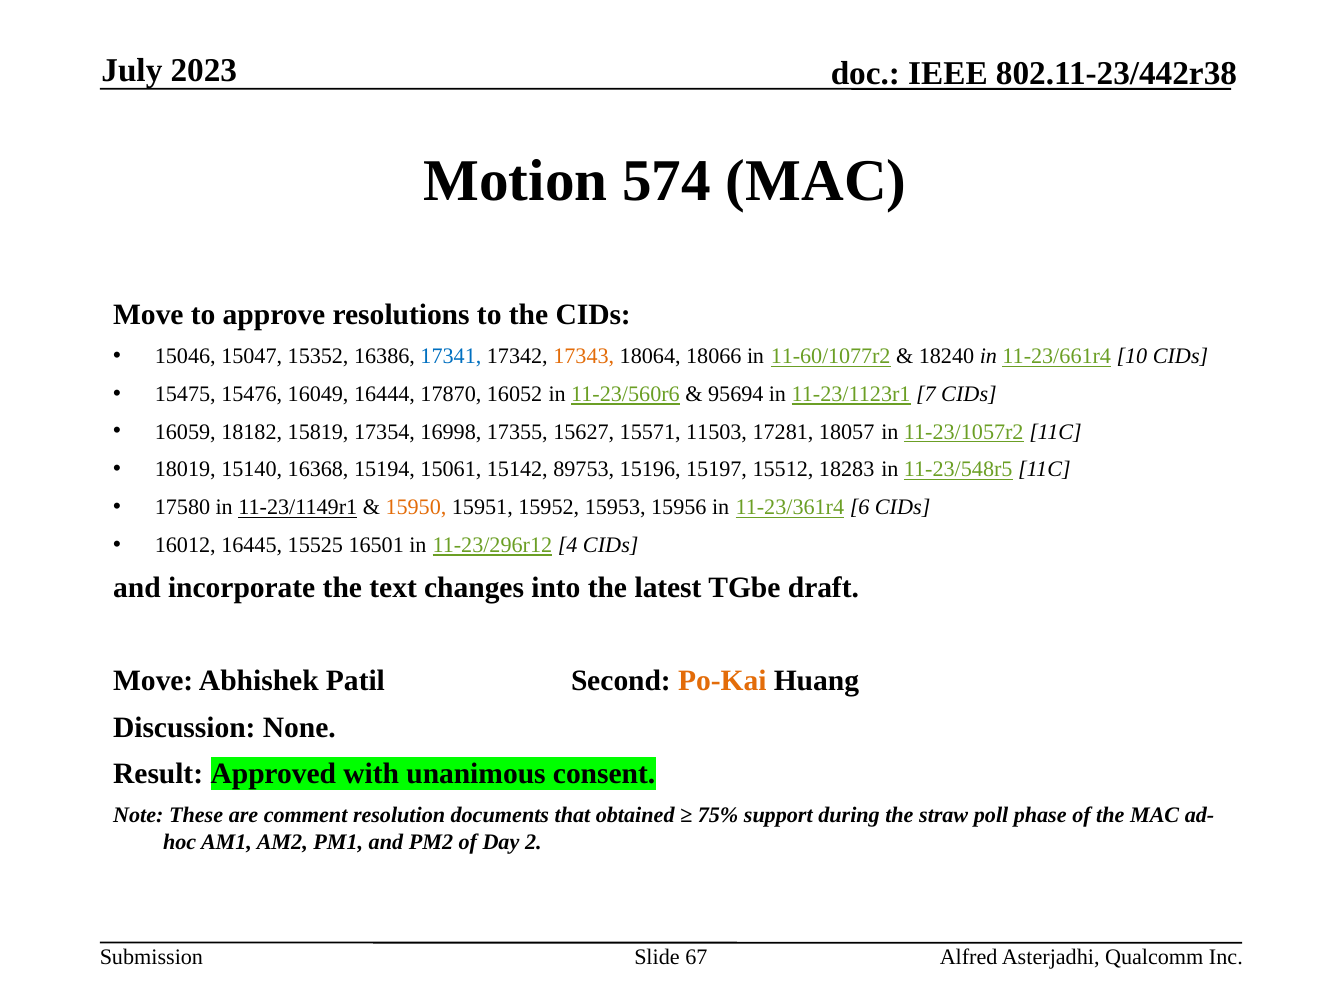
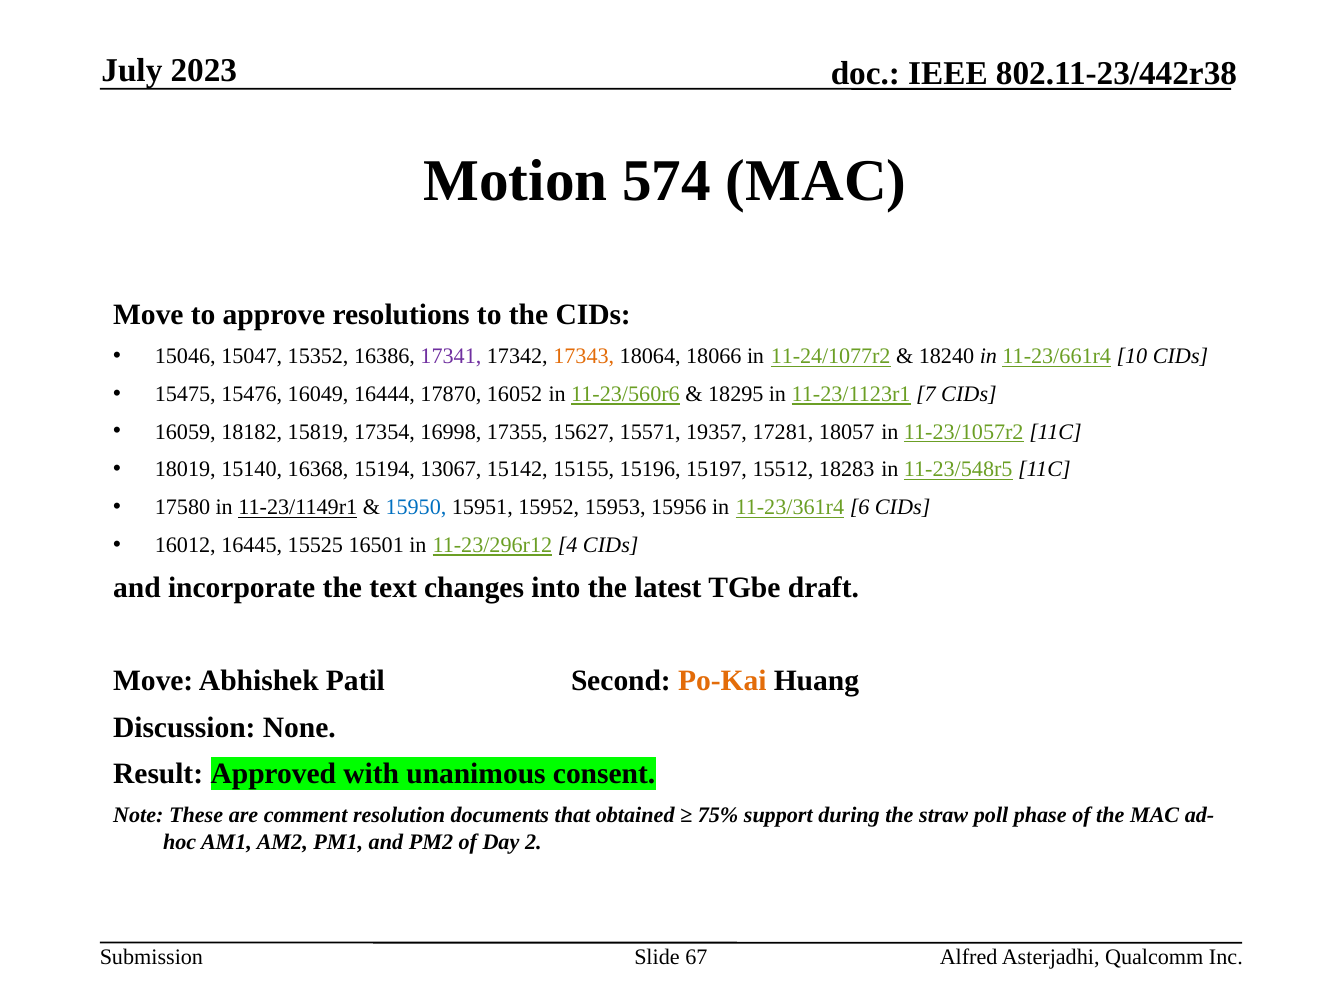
17341 colour: blue -> purple
11-60/1077r2: 11-60/1077r2 -> 11-24/1077r2
95694: 95694 -> 18295
11503: 11503 -> 19357
15061: 15061 -> 13067
89753: 89753 -> 15155
15950 colour: orange -> blue
